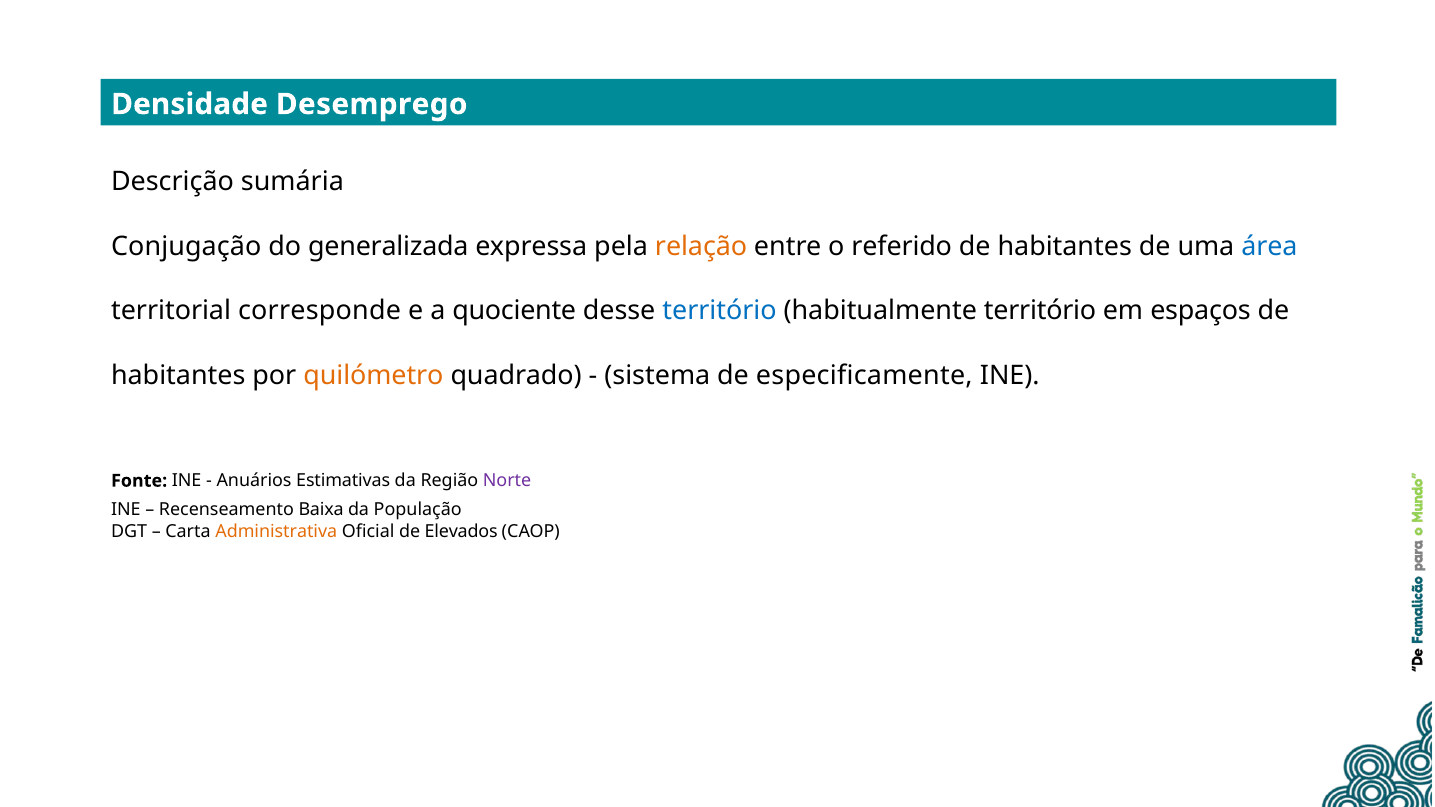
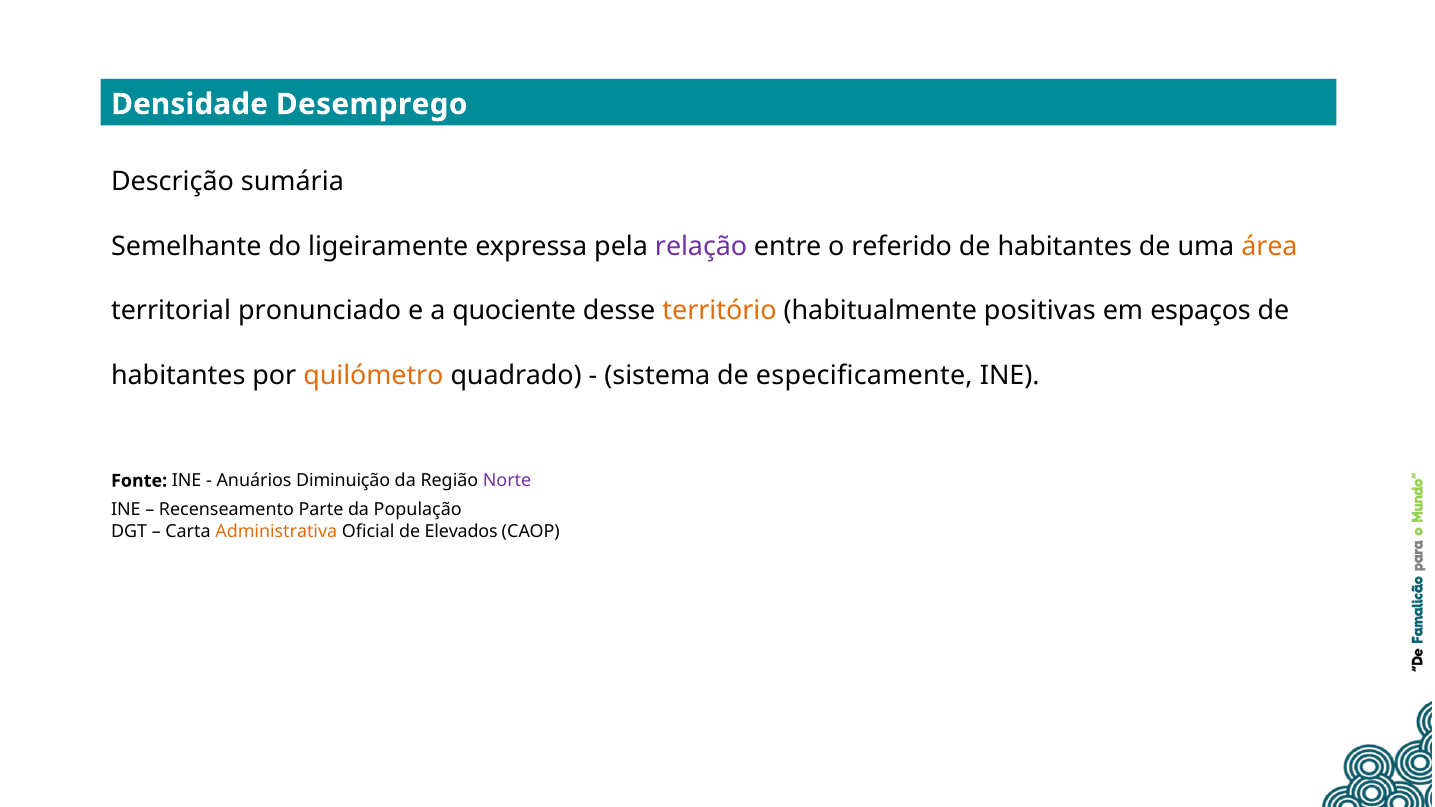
Conjugação: Conjugação -> Semelhante
generalizada: generalizada -> ligeiramente
relação colour: orange -> purple
área colour: blue -> orange
corresponde: corresponde -> pronunciado
território at (720, 311) colour: blue -> orange
habitualmente território: território -> positivas
Estimativas: Estimativas -> Diminuição
Baixa: Baixa -> Parte
